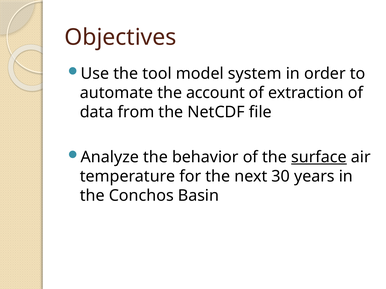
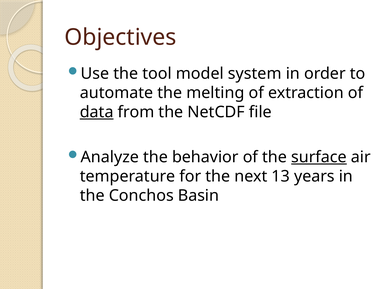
account: account -> melting
data underline: none -> present
30: 30 -> 13
